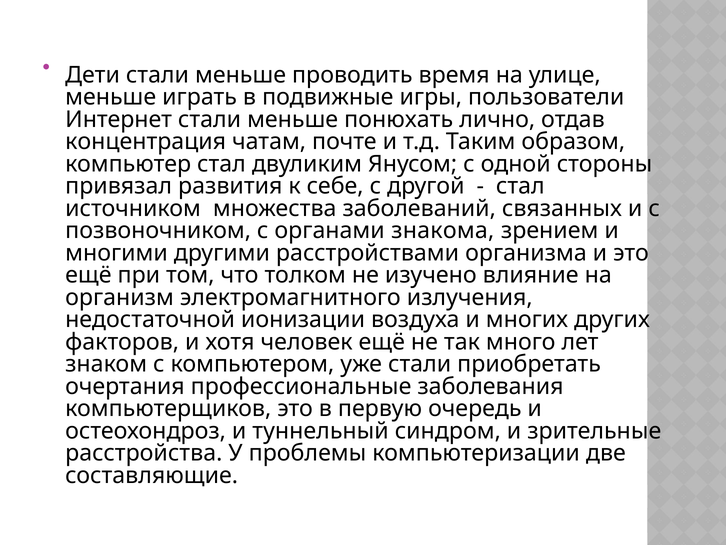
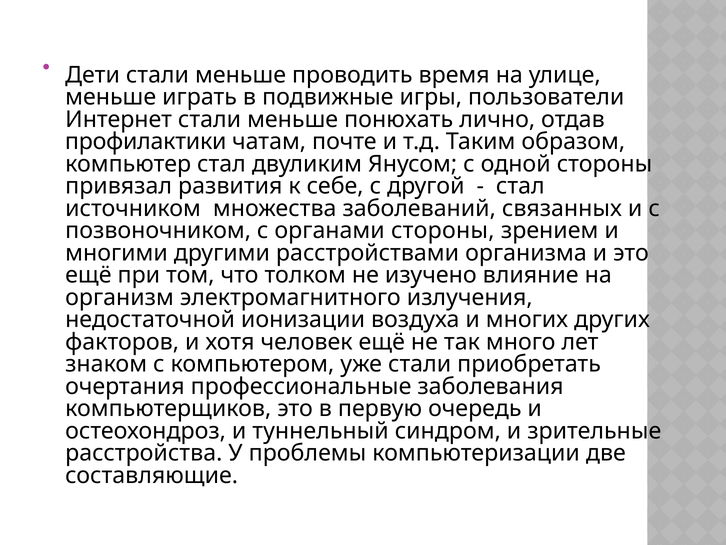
концентрация: концентрация -> профилактики
органами знакома: знакома -> стороны
